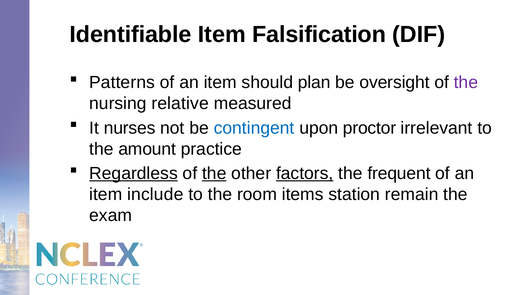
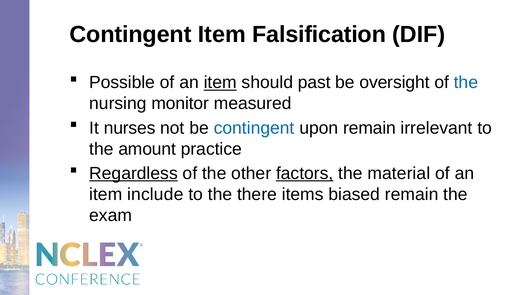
Identifiable at (131, 34): Identifiable -> Contingent
Patterns: Patterns -> Possible
item at (220, 83) underline: none -> present
plan: plan -> past
the at (466, 83) colour: purple -> blue
relative: relative -> monitor
upon proctor: proctor -> remain
the at (214, 174) underline: present -> none
frequent: frequent -> material
room: room -> there
station: station -> biased
